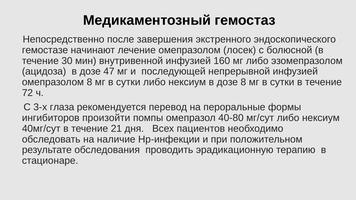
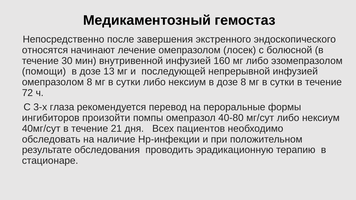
гемостазе: гемостазе -> относятся
ацидоза: ацидоза -> помощи
47: 47 -> 13
